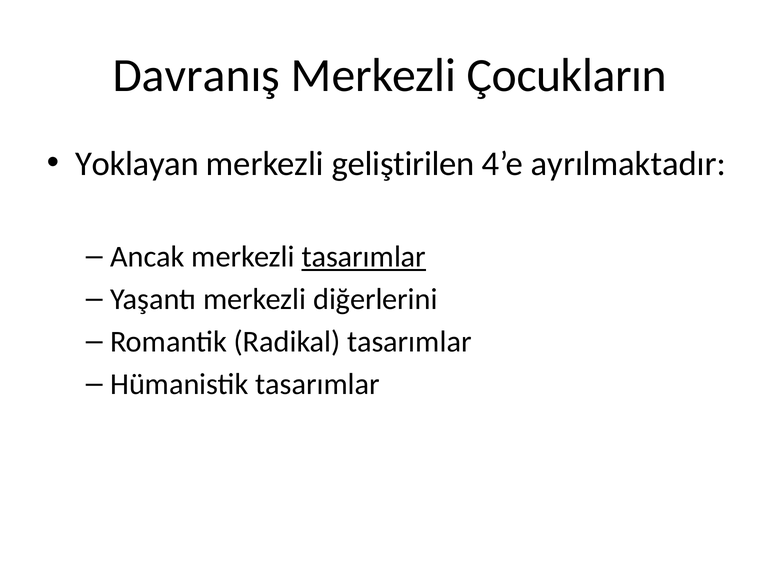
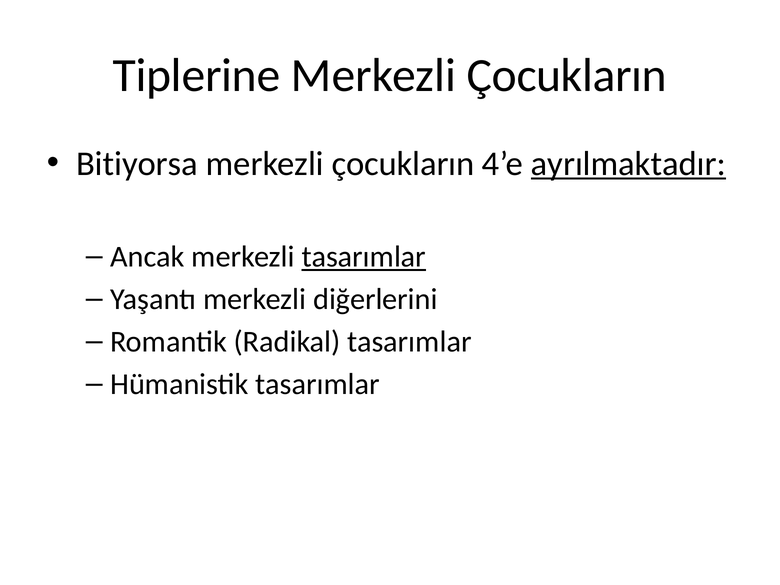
Davranış: Davranış -> Tiplerine
Yoklayan: Yoklayan -> Bitiyorsa
geliştirilen at (403, 164): geliştirilen -> çocukların
ayrılmaktadır underline: none -> present
